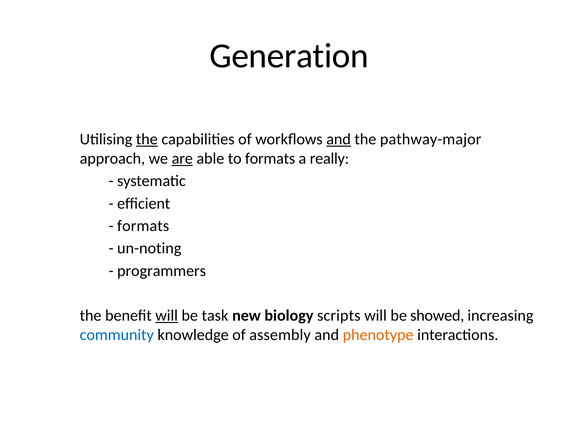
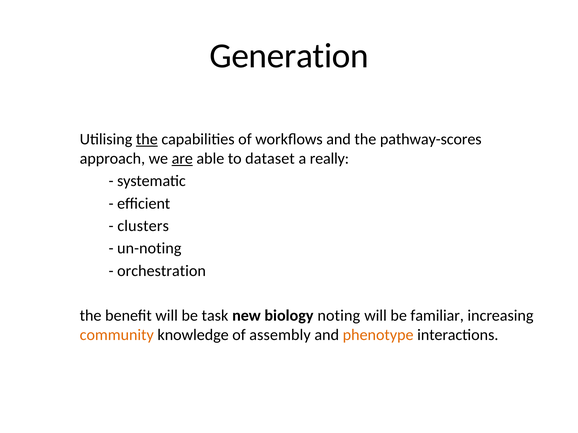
and at (339, 139) underline: present -> none
pathway-major: pathway-major -> pathway-scores
to formats: formats -> dataset
formats at (143, 226): formats -> clusters
programmers: programmers -> orchestration
will at (167, 316) underline: present -> none
scripts: scripts -> noting
showed: showed -> familiar
community colour: blue -> orange
